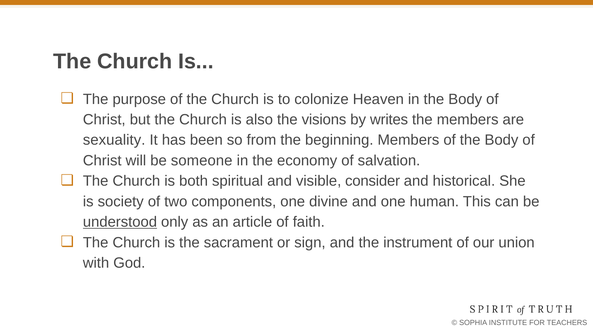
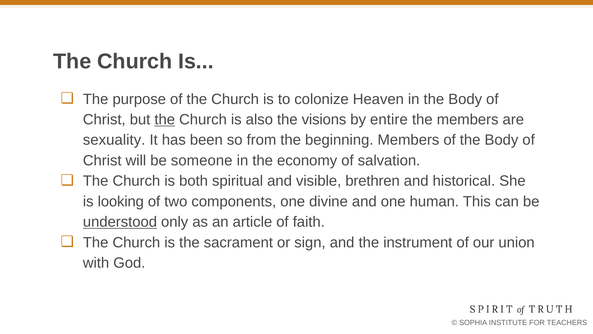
the at (165, 119) underline: none -> present
writes: writes -> entire
consider: consider -> brethren
society: society -> looking
